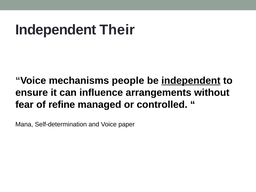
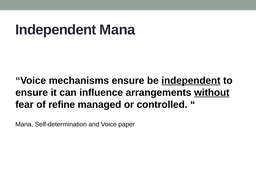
Independent Their: Their -> Mana
mechanisms people: people -> ensure
without underline: none -> present
